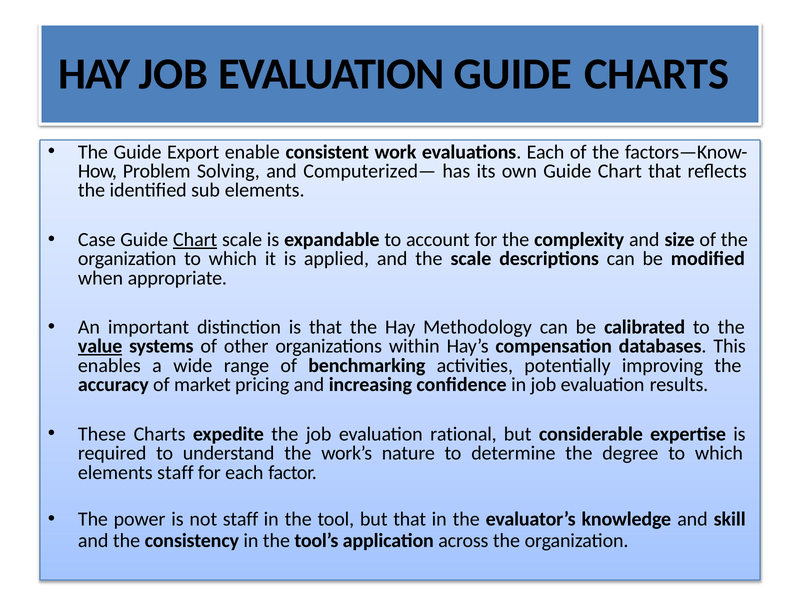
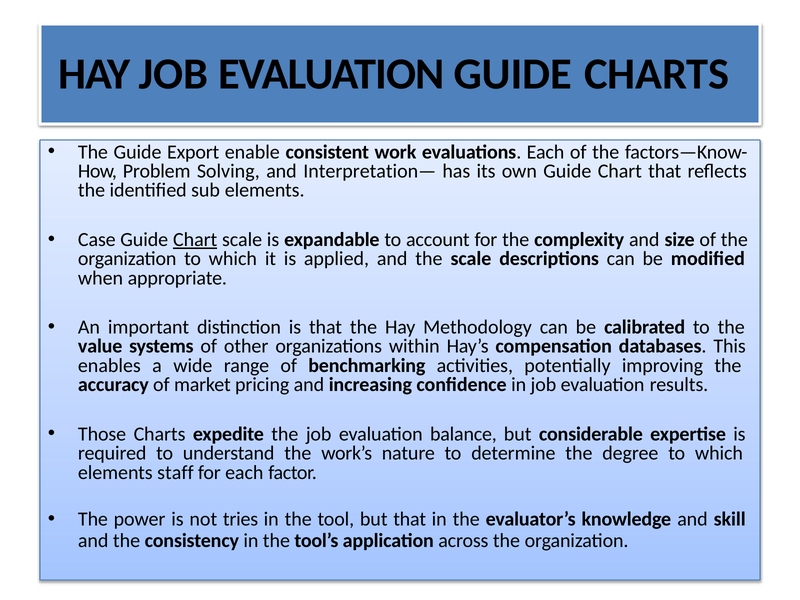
Computerized—: Computerized— -> Interpretation—
value underline: present -> none
These: These -> Those
rational: rational -> balance
not staff: staff -> tries
